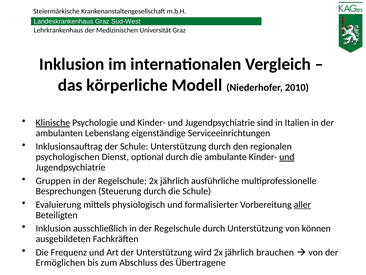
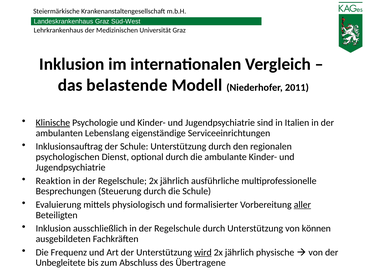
körperliche: körperliche -> belastende
2010: 2010 -> 2011
und at (287, 157) underline: present -> none
Gruppen: Gruppen -> Reaktion
wird underline: none -> present
brauchen: brauchen -> physische
Ermöglichen: Ermöglichen -> Unbegleitete
